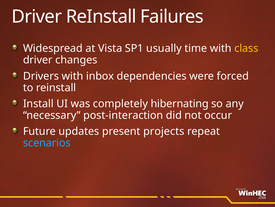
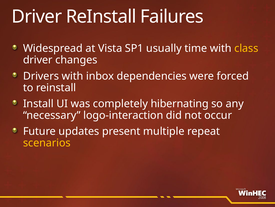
post-interaction: post-interaction -> logo-interaction
projects: projects -> multiple
scenarios colour: light blue -> yellow
